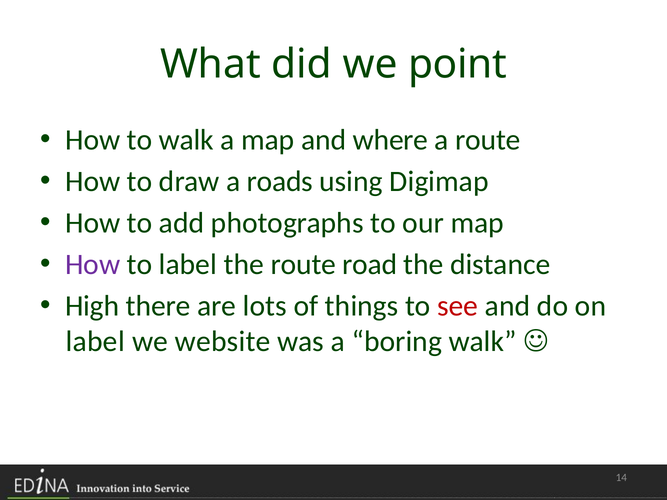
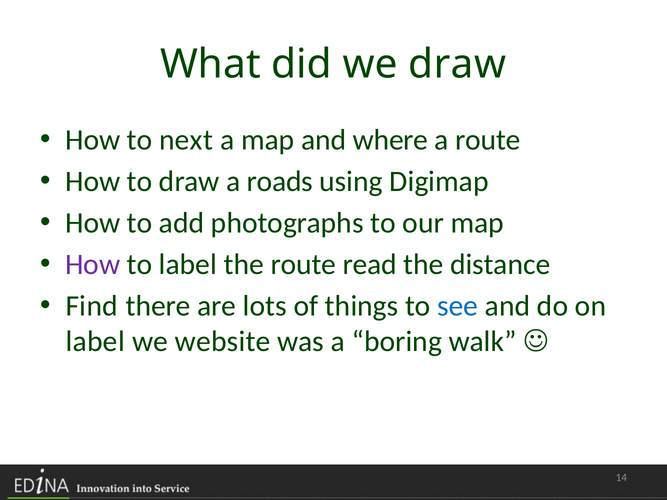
we point: point -> draw
to walk: walk -> next
road: road -> read
High: High -> Find
see colour: red -> blue
